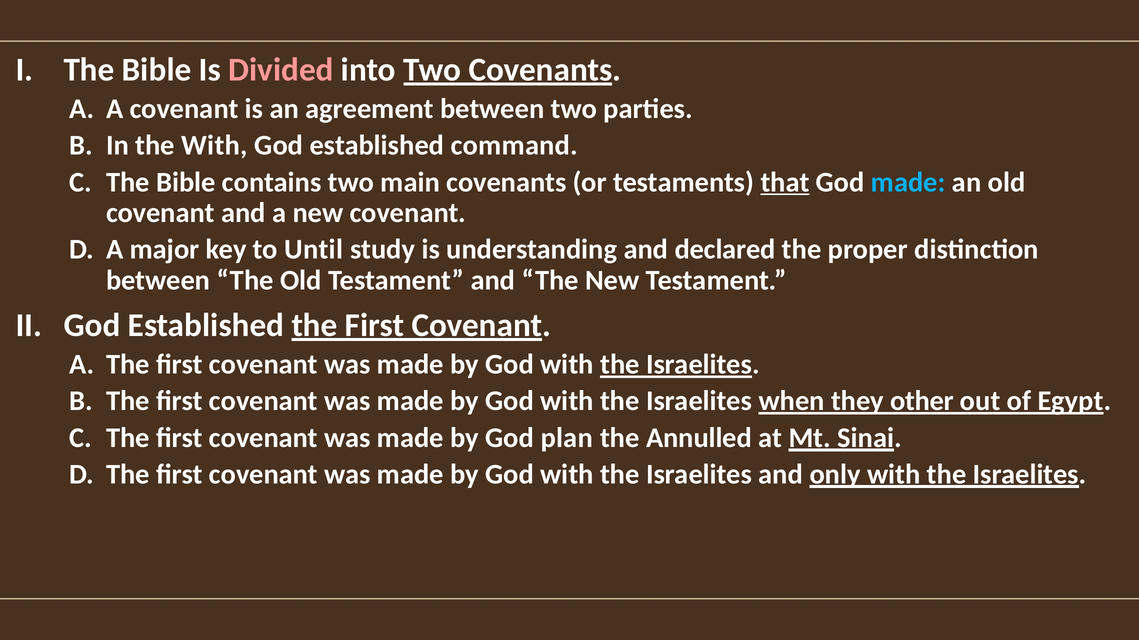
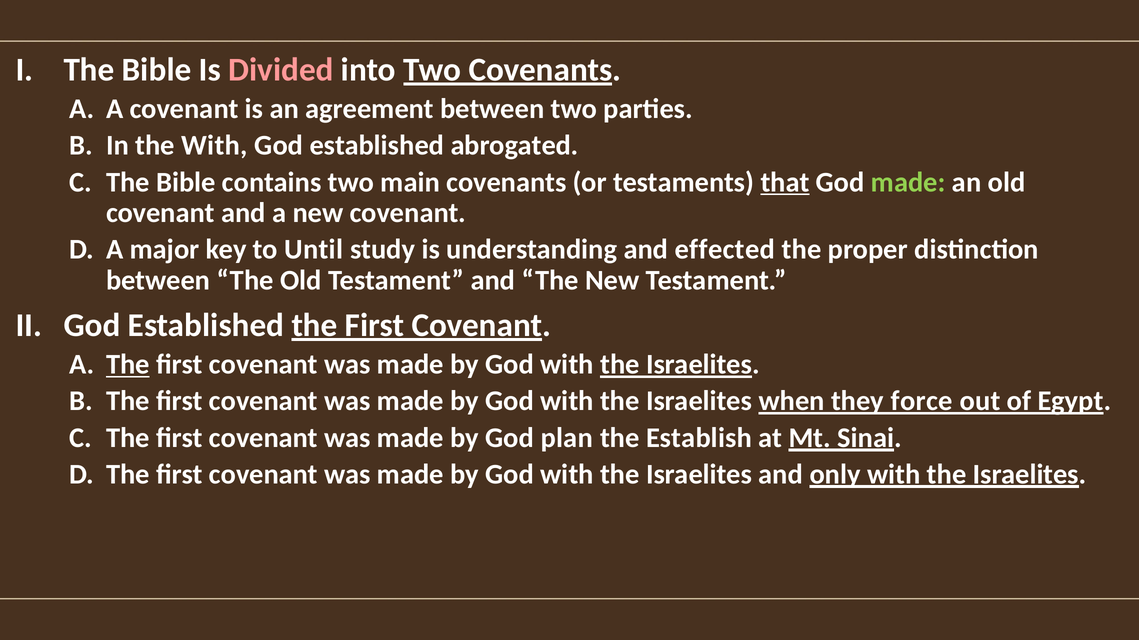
command: command -> abrogated
made at (908, 182) colour: light blue -> light green
declared: declared -> effected
The at (128, 365) underline: none -> present
other: other -> force
Annulled: Annulled -> Establish
